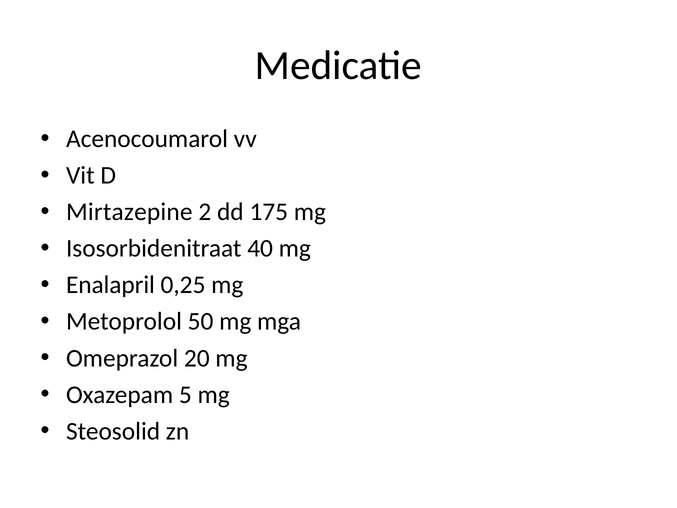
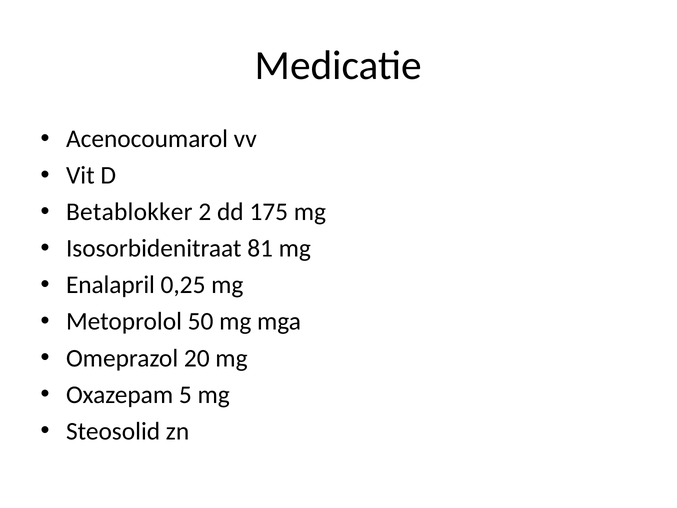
Mirtazepine: Mirtazepine -> Betablokker
40: 40 -> 81
